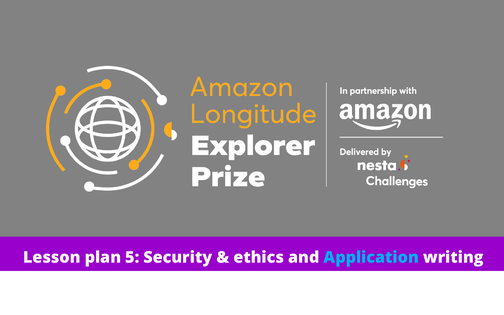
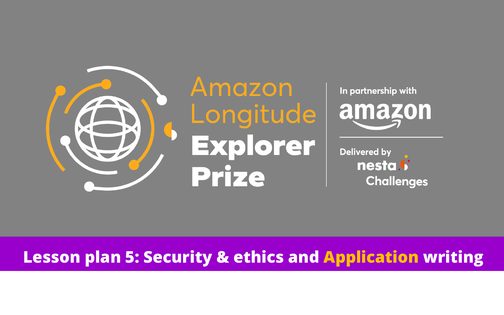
Application colour: light blue -> yellow
